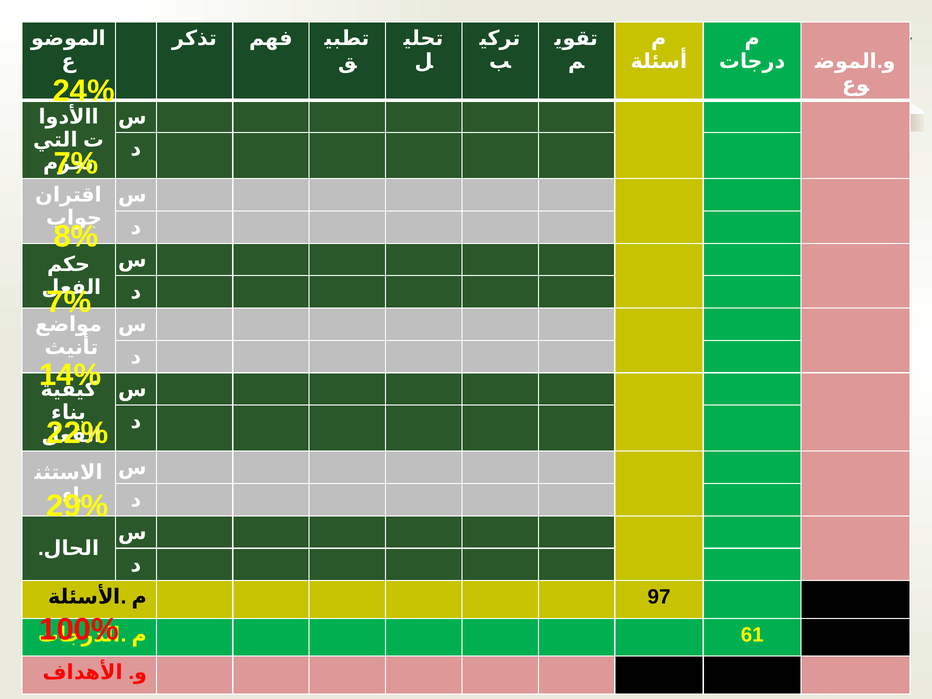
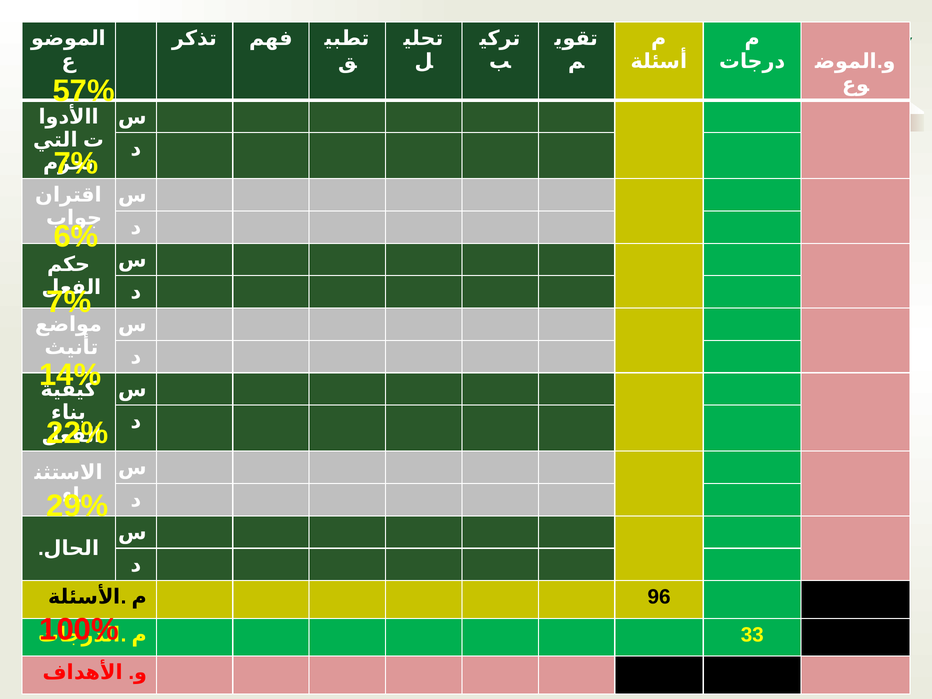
24%: 24% -> 57%
8%: 8% -> 6%
97: 97 -> 96
61: 61 -> 33
